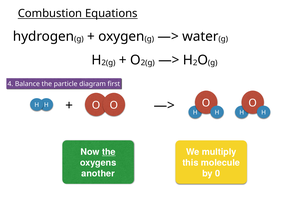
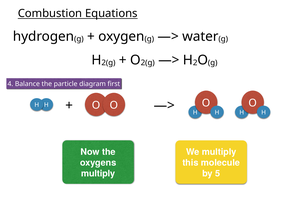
the at (109, 152) underline: present -> none
another at (98, 174): another -> multiply
0: 0 -> 5
